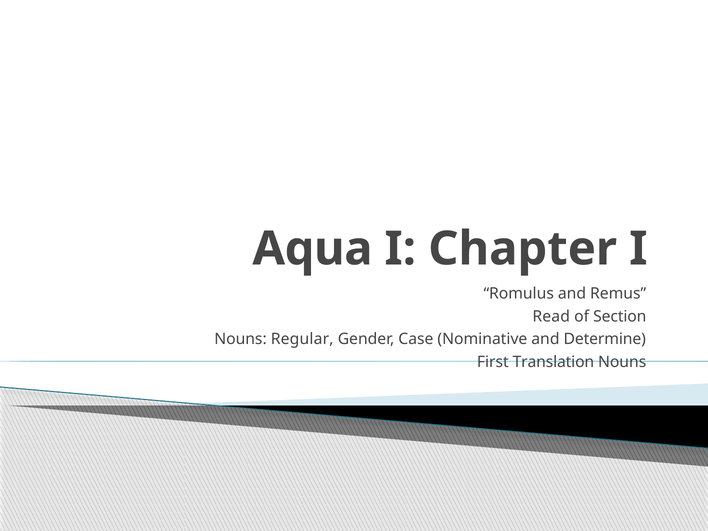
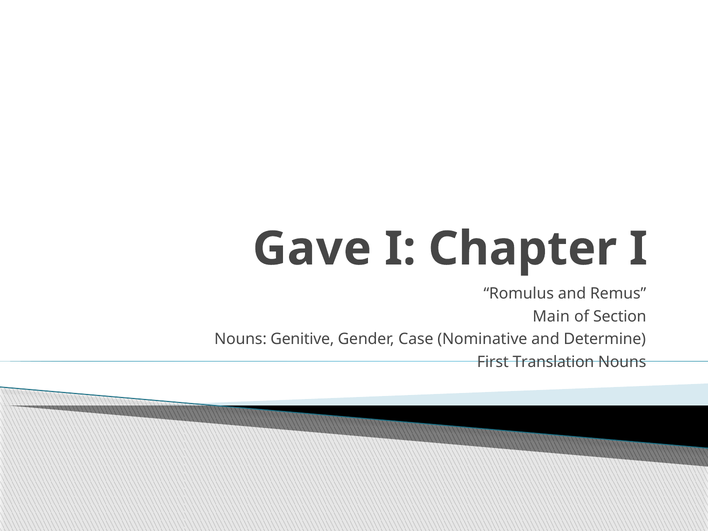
Aqua: Aqua -> Gave
Read: Read -> Main
Regular: Regular -> Genitive
